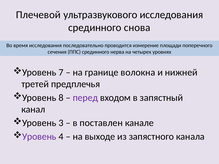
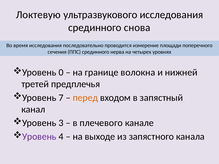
Плечевой: Плечевой -> Локтевую
7: 7 -> 0
8: 8 -> 7
перед colour: purple -> orange
поставлен: поставлен -> плечевого
